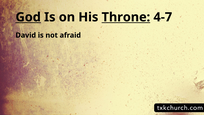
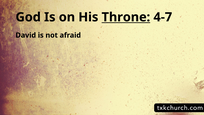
God underline: present -> none
